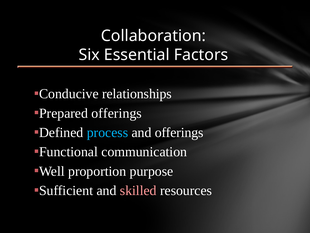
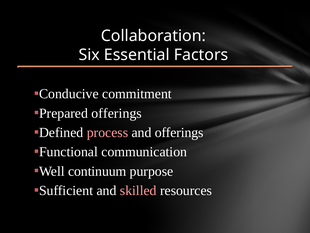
relationships: relationships -> commitment
process colour: light blue -> pink
proportion: proportion -> continuum
